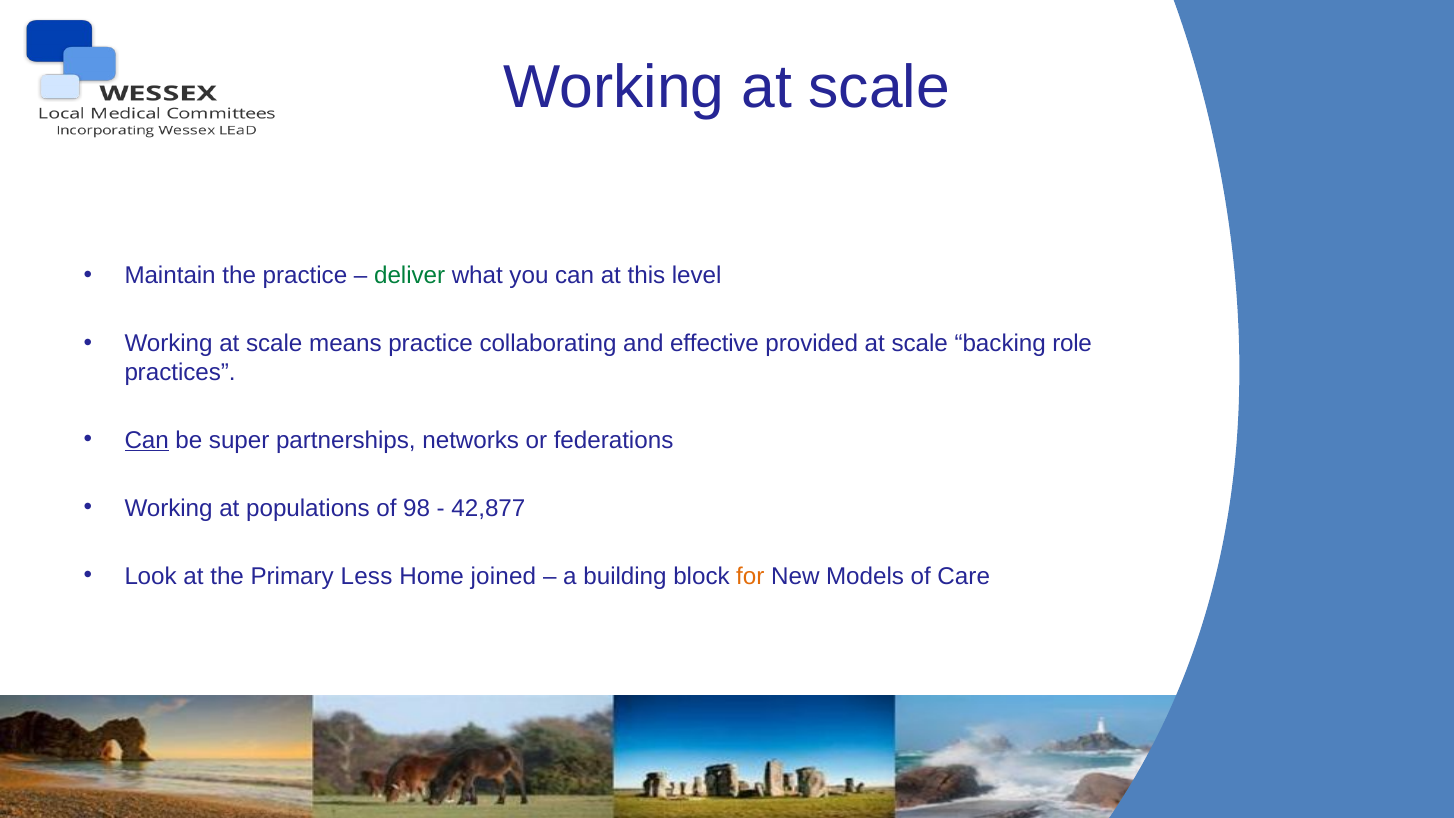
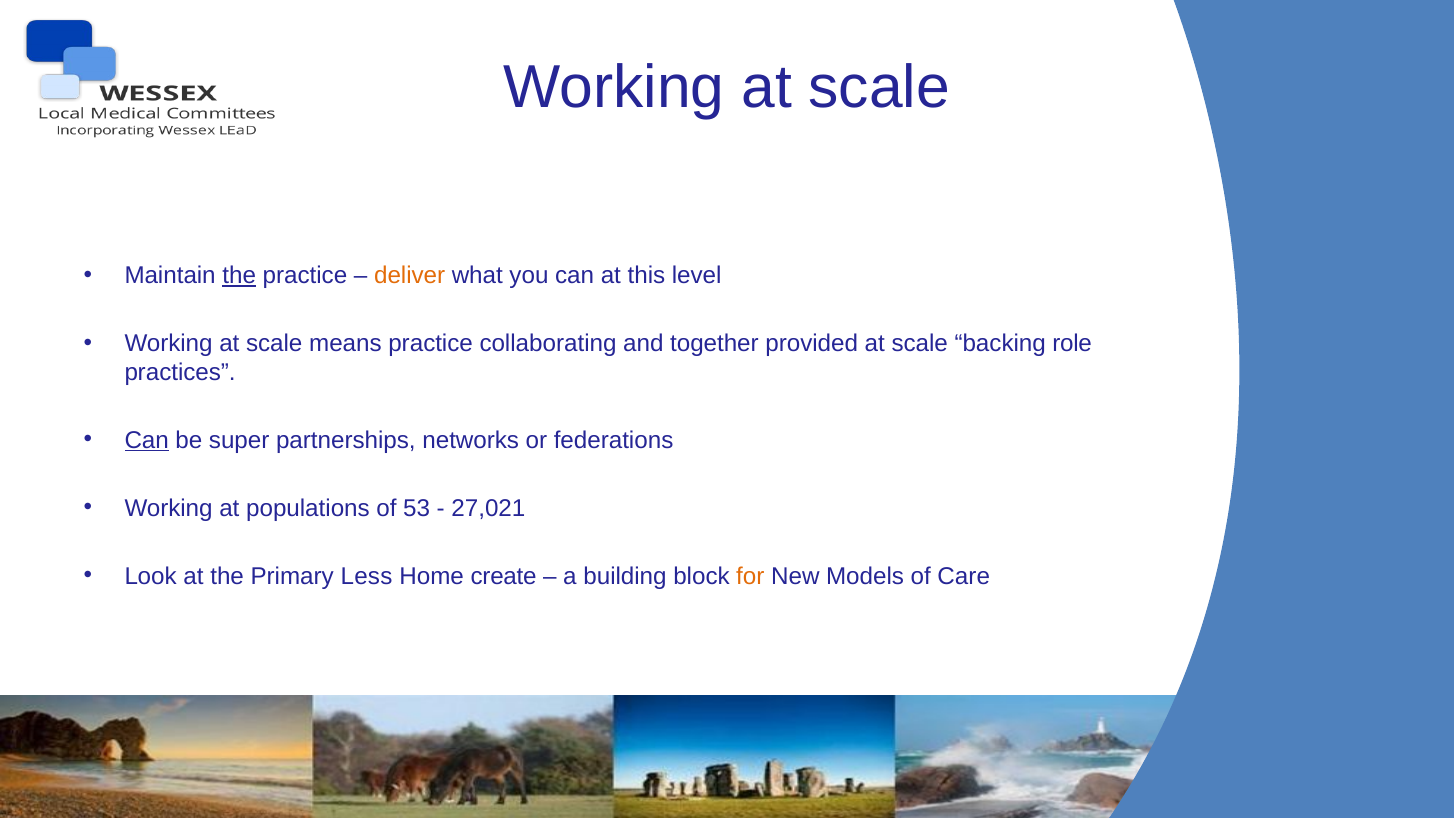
the at (239, 276) underline: none -> present
deliver colour: green -> orange
effective: effective -> together
98: 98 -> 53
42,877: 42,877 -> 27,021
joined: joined -> create
